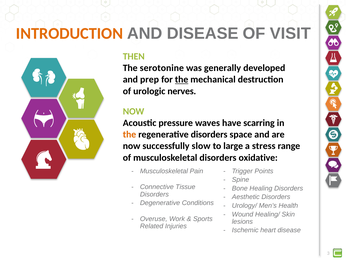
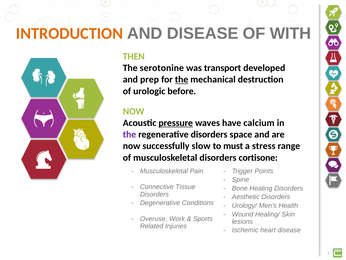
VISIT: VISIT -> WITH
generally: generally -> transport
nerves: nerves -> before
pressure underline: none -> present
scarring: scarring -> calcium
the at (129, 134) colour: orange -> purple
large: large -> must
oxidative: oxidative -> cortisone
